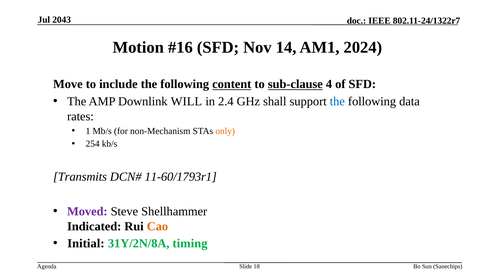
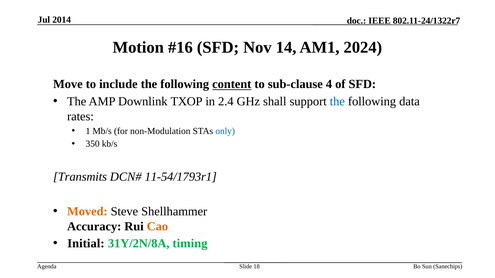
2043: 2043 -> 2014
sub-clause underline: present -> none
WILL: WILL -> TXOP
non-Mechanism: non-Mechanism -> non-Modulation
only colour: orange -> blue
254: 254 -> 350
11-60/1793r1: 11-60/1793r1 -> 11-54/1793r1
Moved colour: purple -> orange
Indicated: Indicated -> Accuracy
